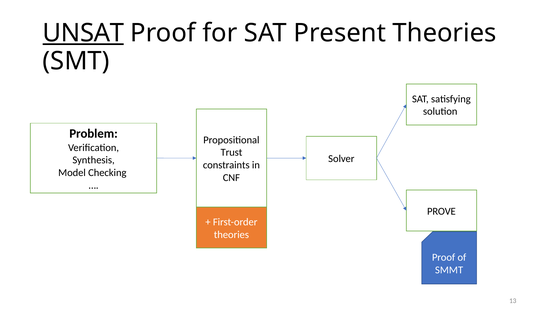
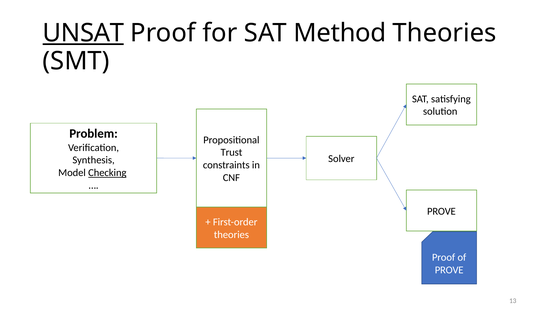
Present: Present -> Method
Checking underline: none -> present
SMMT at (449, 270): SMMT -> PROVE
